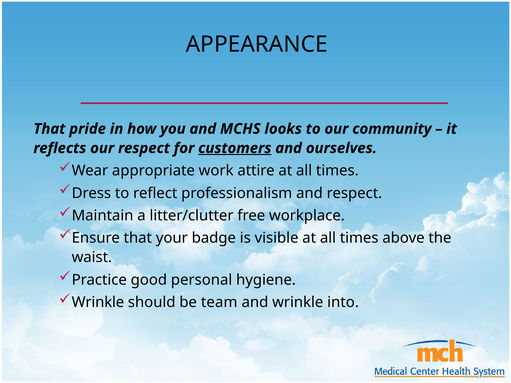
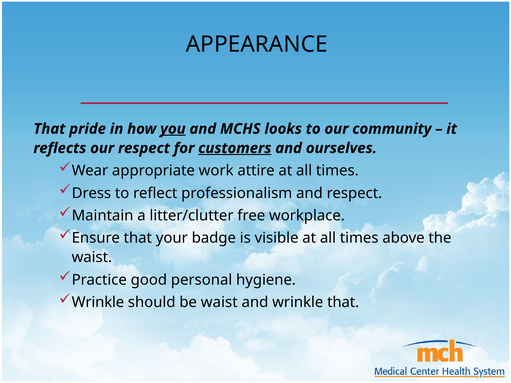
you underline: none -> present
be team: team -> waist
wrinkle into: into -> that
